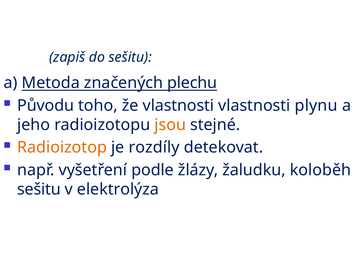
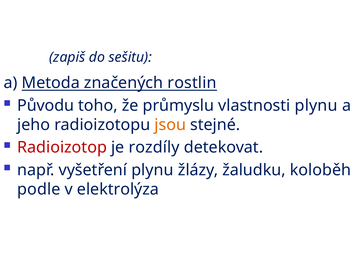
plechu: plechu -> rostlin
že vlastnosti: vlastnosti -> průmyslu
Radioizotop colour: orange -> red
vyšetření podle: podle -> plynu
sešitu at (39, 189): sešitu -> podle
